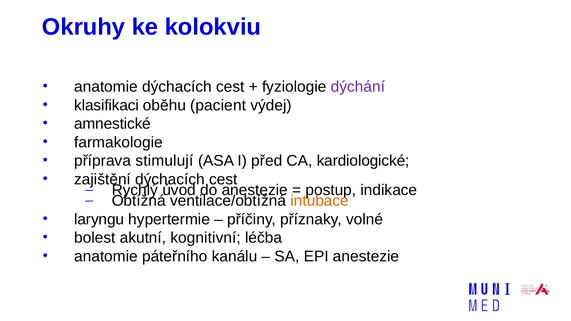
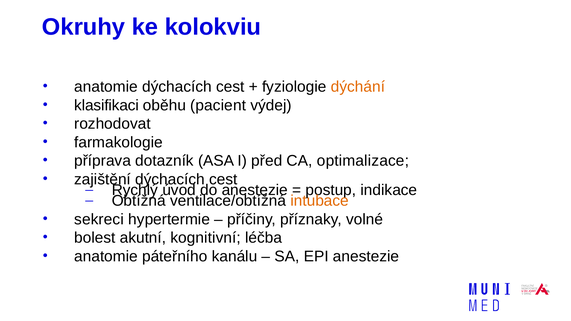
dýchání colour: purple -> orange
amnestické: amnestické -> rozhodovat
stimulují: stimulují -> dotazník
kardiologické: kardiologické -> optimalizace
laryngu: laryngu -> sekreci
